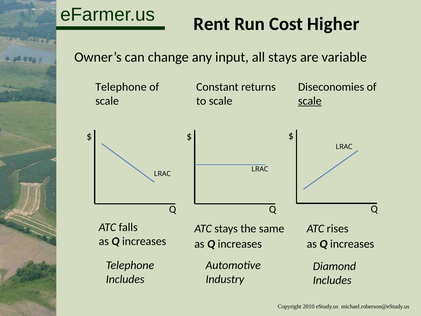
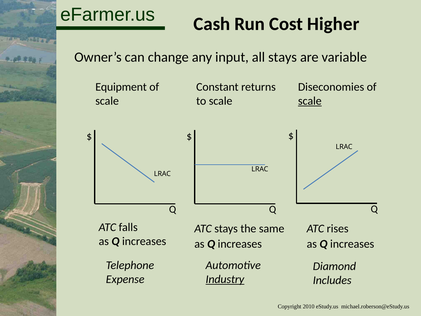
Rent: Rent -> Cash
Telephone at (121, 87): Telephone -> Equipment
Includes at (125, 279): Includes -> Expense
Industry underline: none -> present
